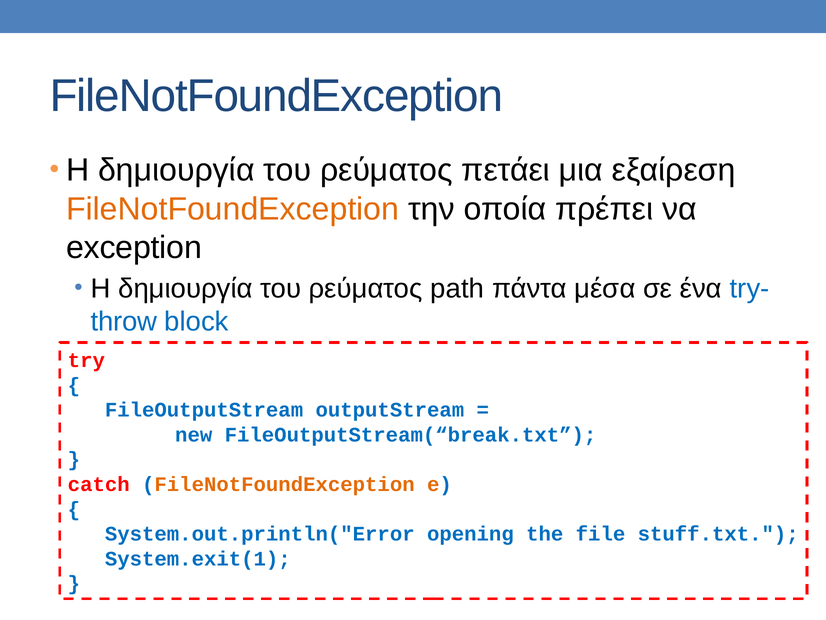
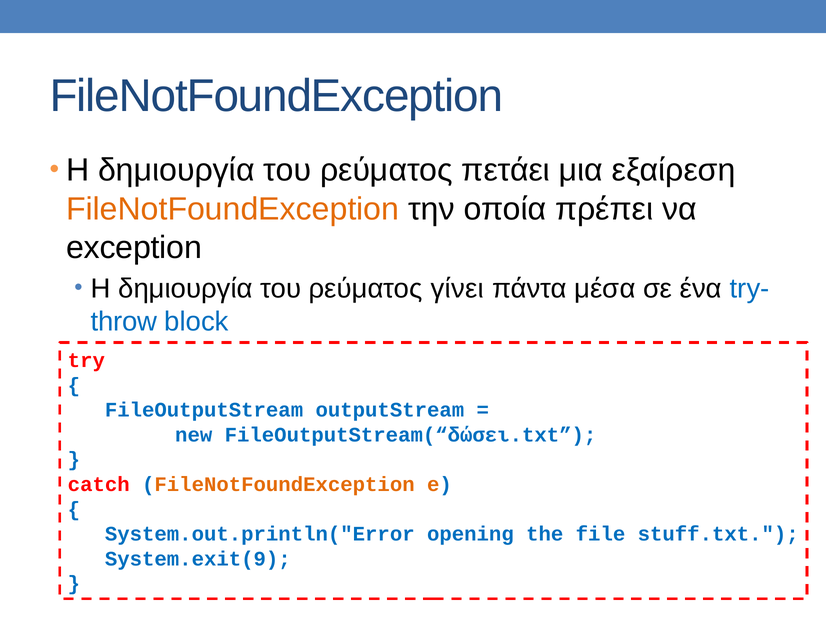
path: path -> γίνει
FileOutputStream(“break.txt: FileOutputStream(“break.txt -> FileOutputStream(“δώσει.txt
System.exit(1: System.exit(1 -> System.exit(9
